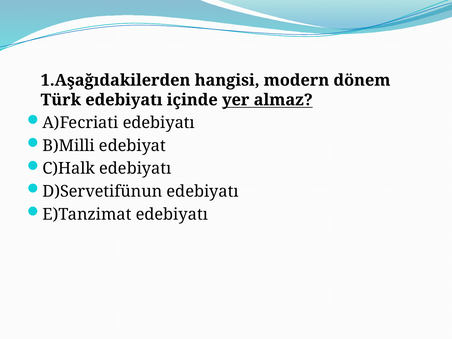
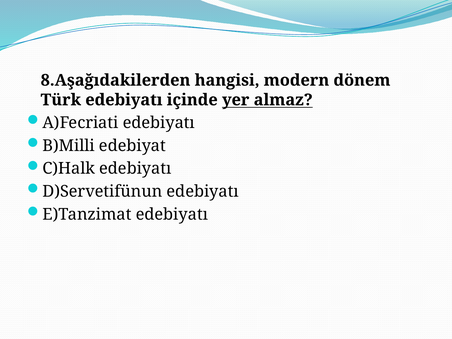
1.Aşağıdakilerden: 1.Aşağıdakilerden -> 8.Aşağıdakilerden
